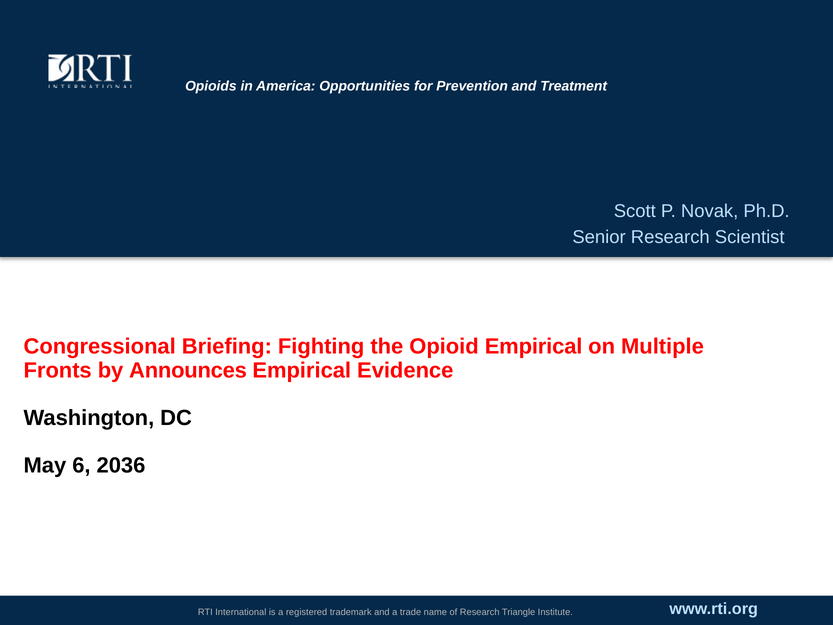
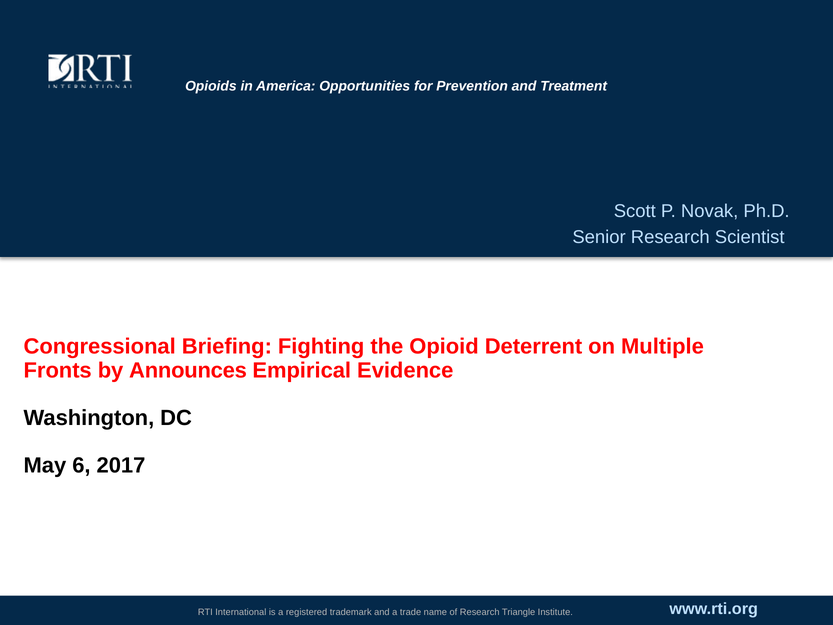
Opioid Empirical: Empirical -> Deterrent
2036: 2036 -> 2017
